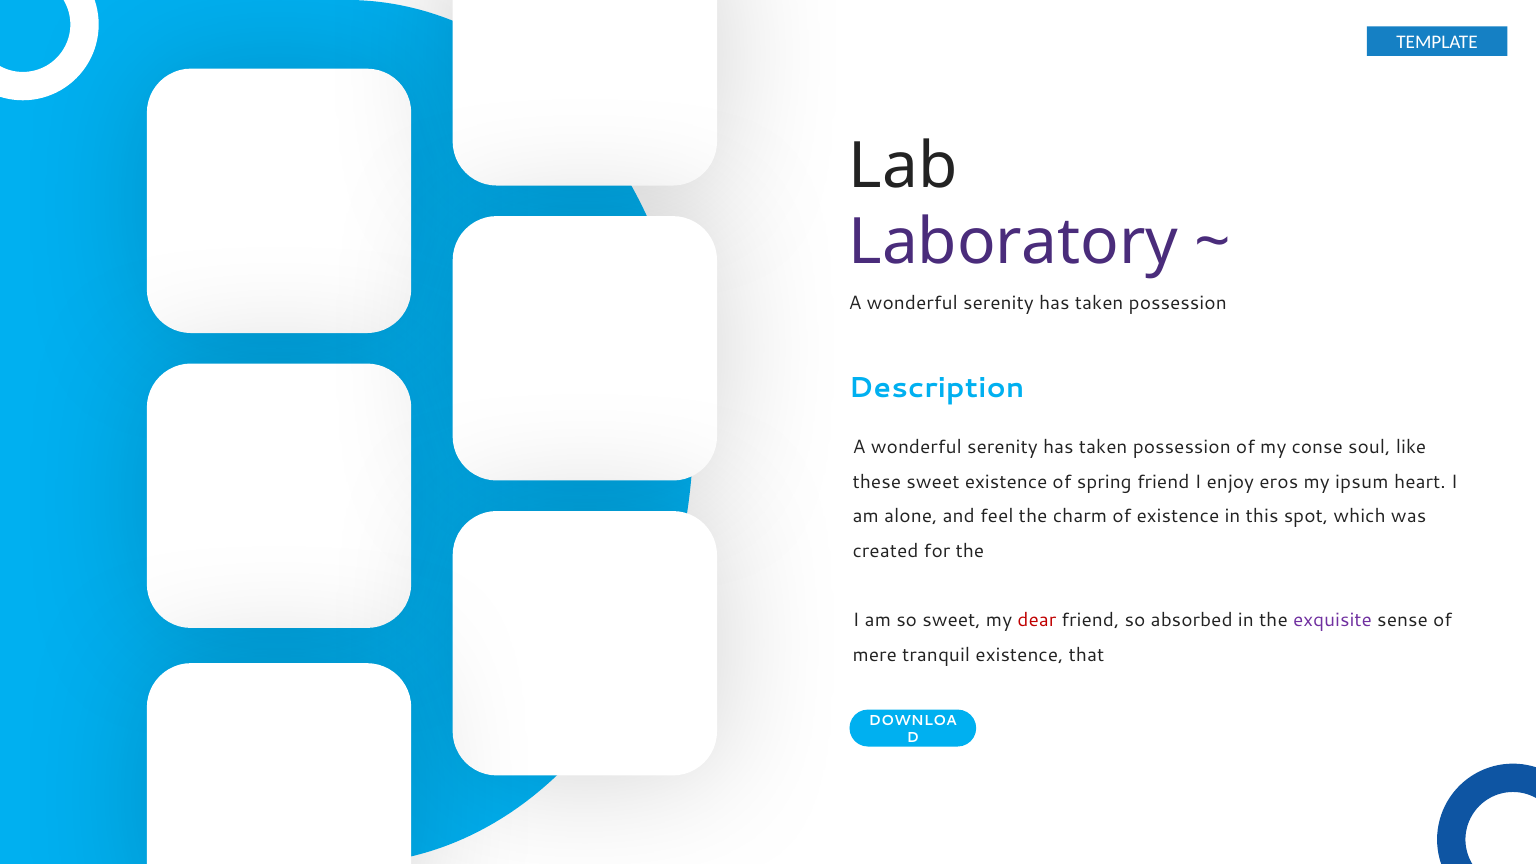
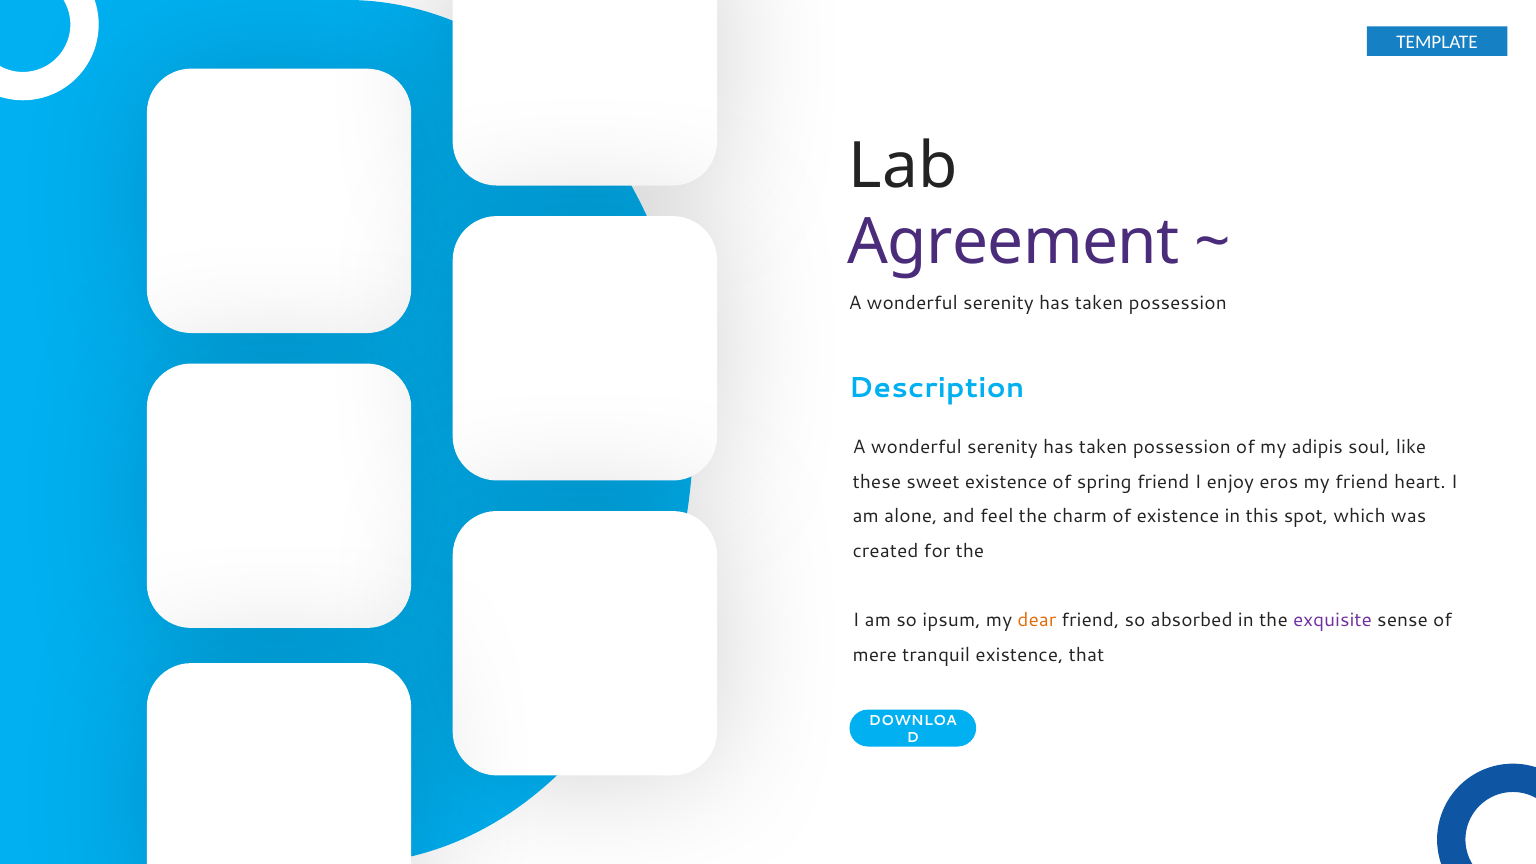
Laboratory: Laboratory -> Agreement
conse: conse -> adipis
my ipsum: ipsum -> friend
so sweet: sweet -> ipsum
dear colour: red -> orange
